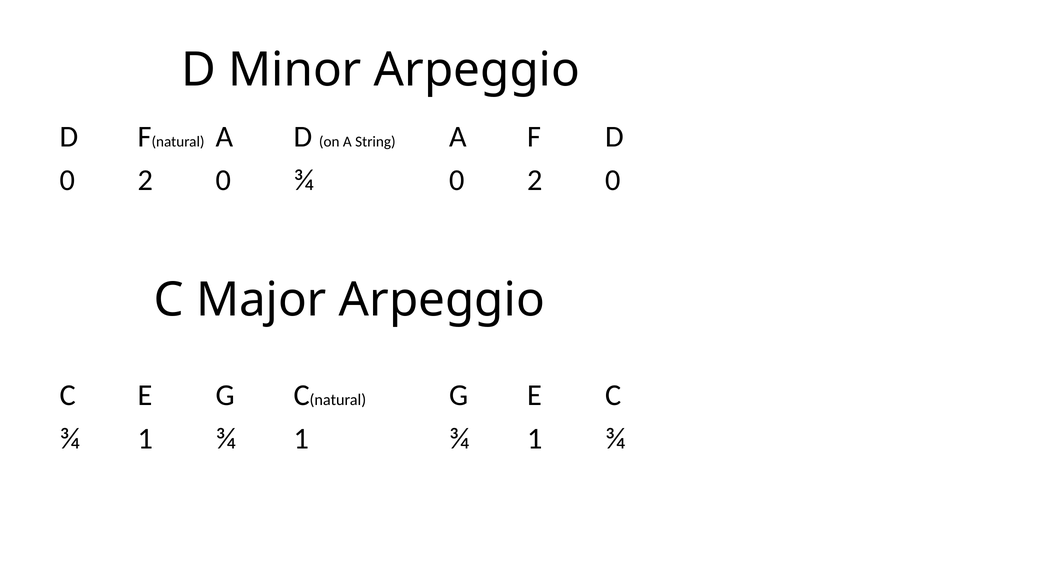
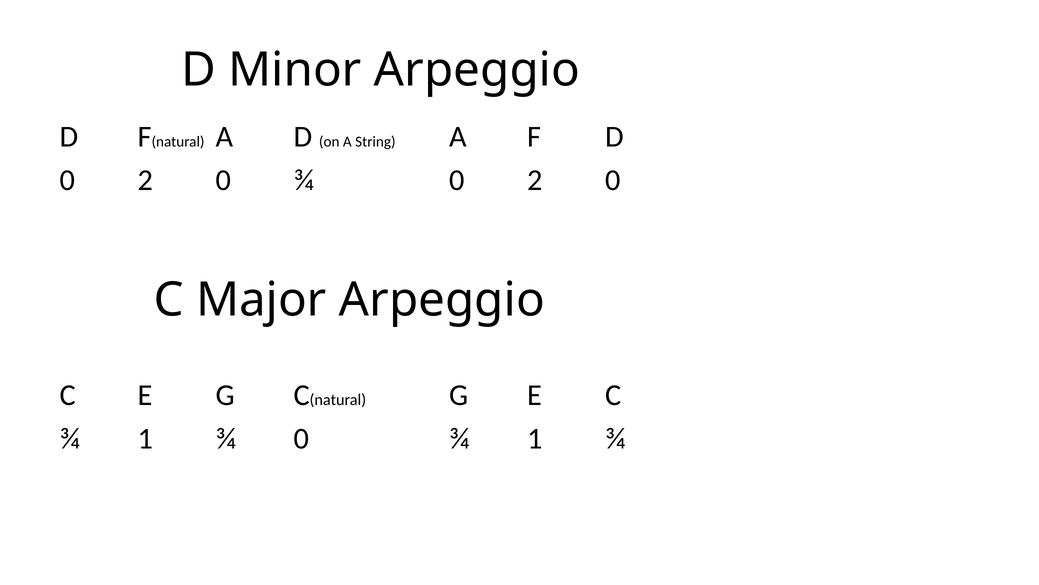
1 at (301, 438): 1 -> 0
